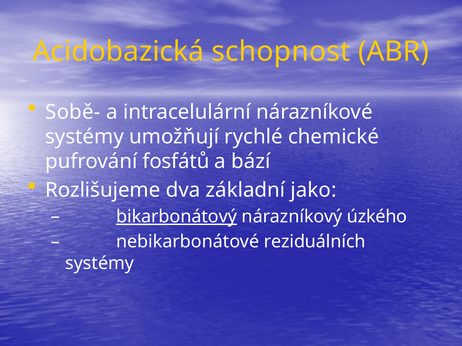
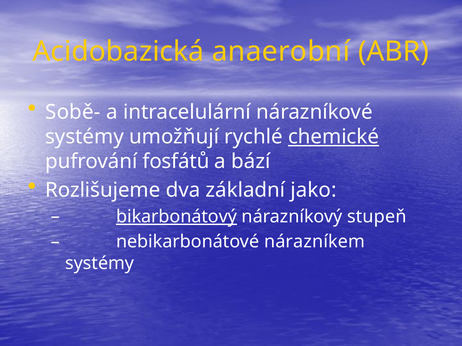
schopnost: schopnost -> anaerobní
chemické underline: none -> present
úzkého: úzkého -> stupeň
reziduálních: reziduálních -> nárazníkem
